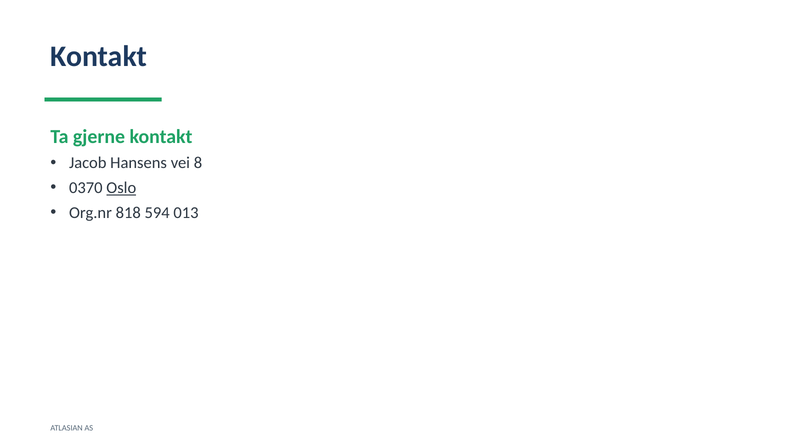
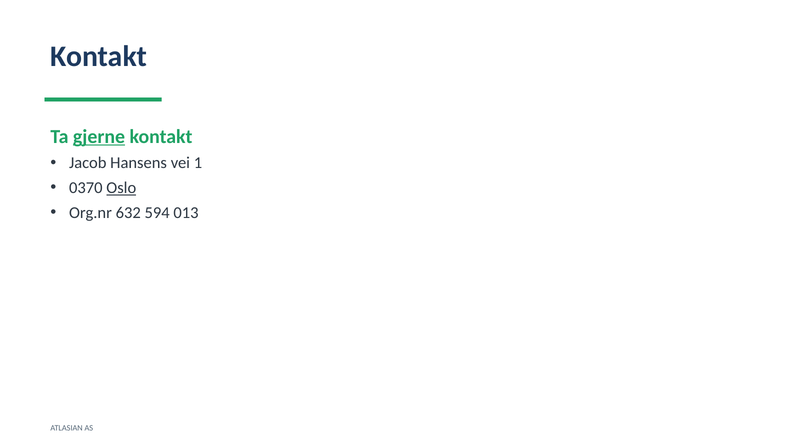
gjerne underline: none -> present
8: 8 -> 1
818: 818 -> 632
